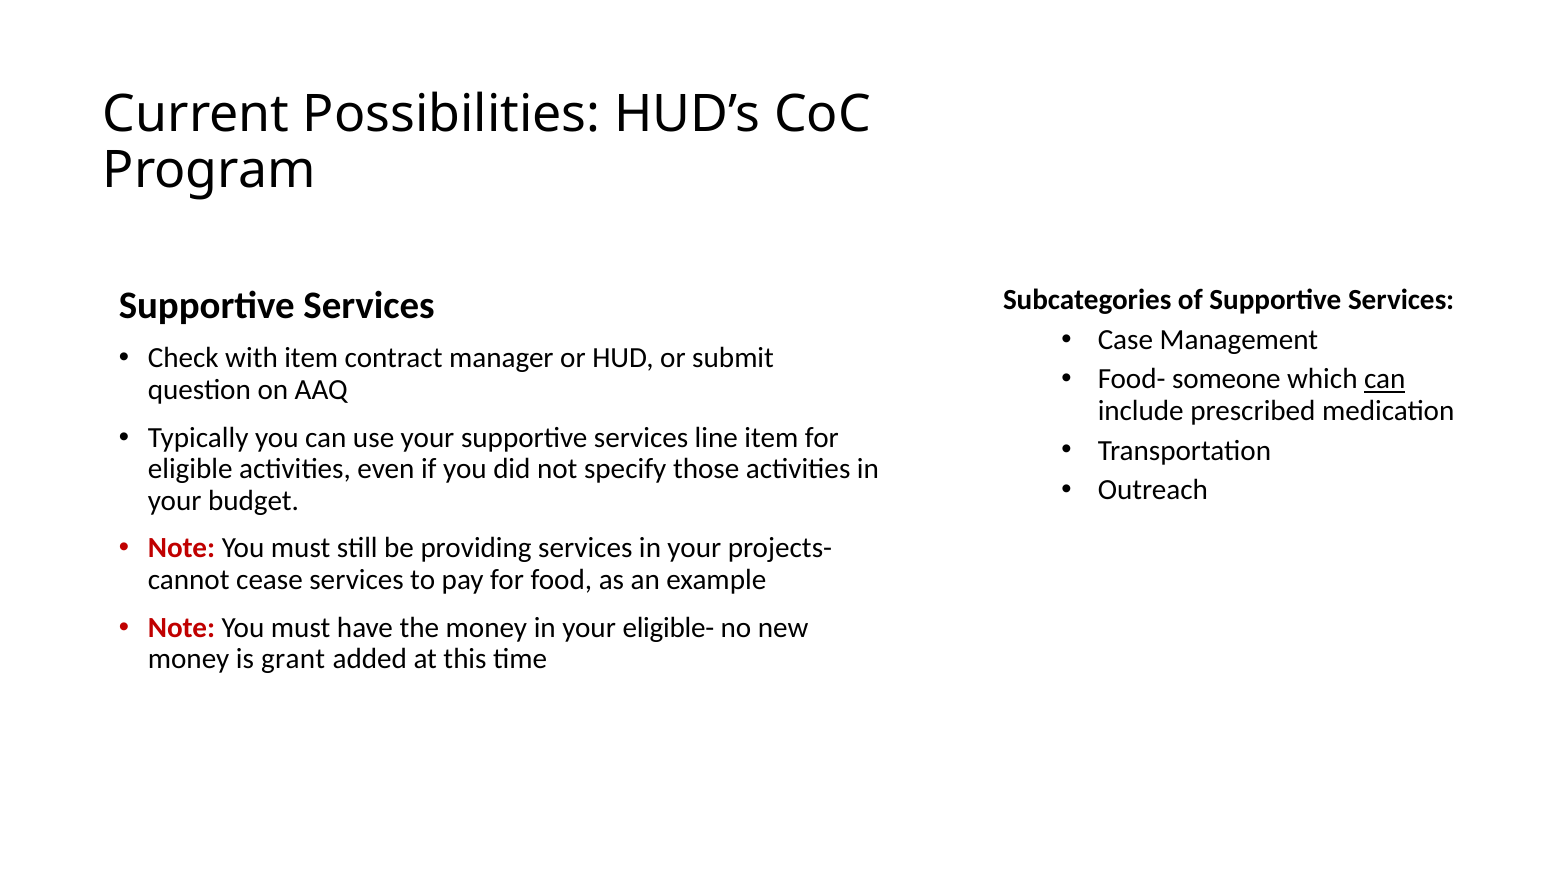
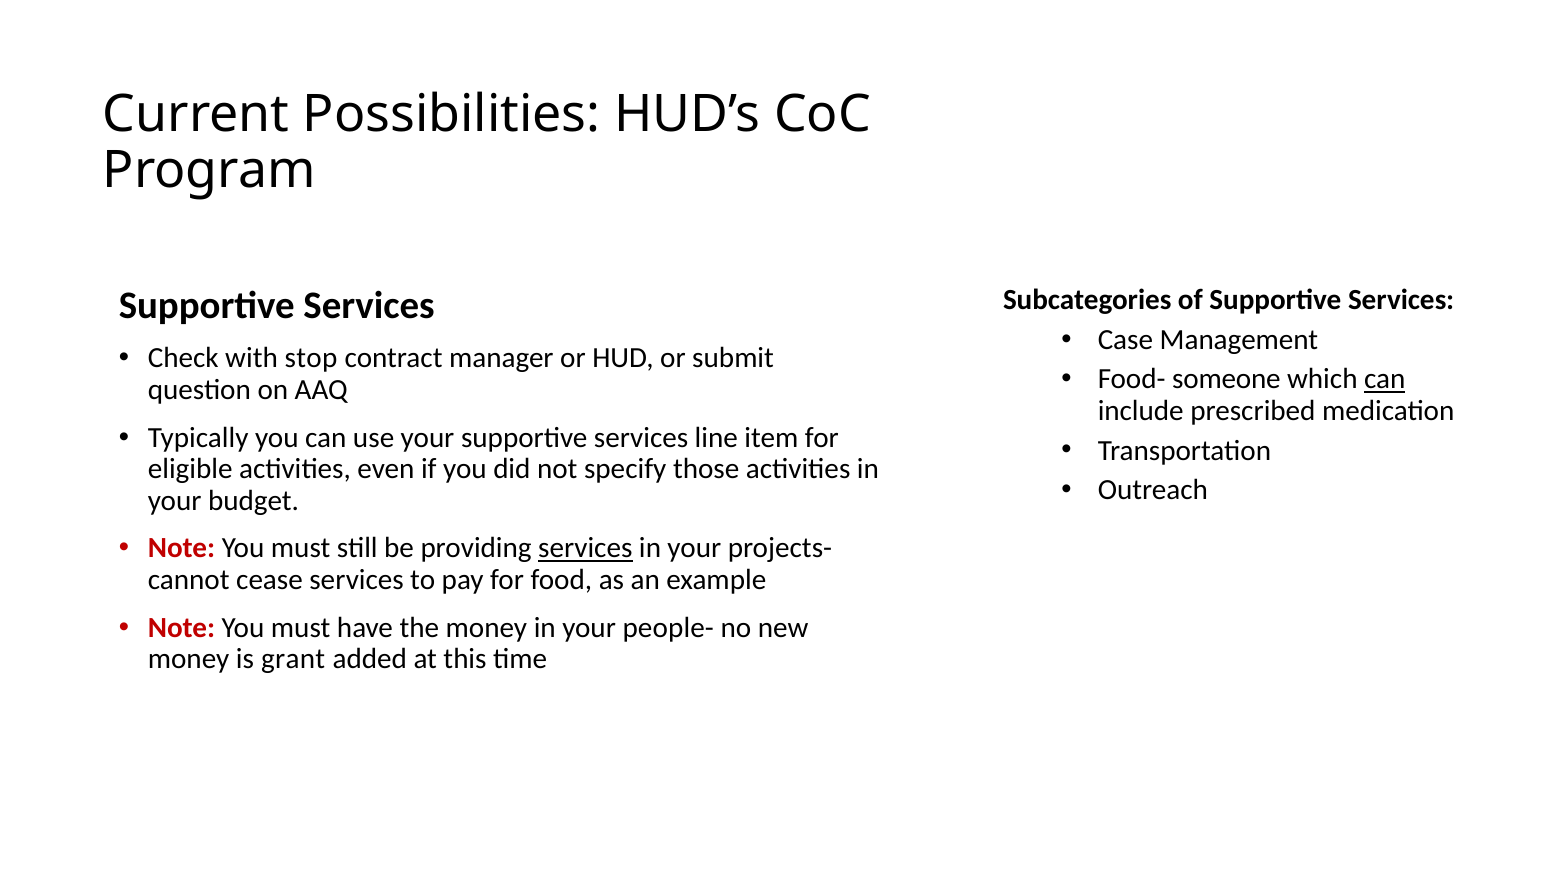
with item: item -> stop
services at (585, 548) underline: none -> present
eligible-: eligible- -> people-
